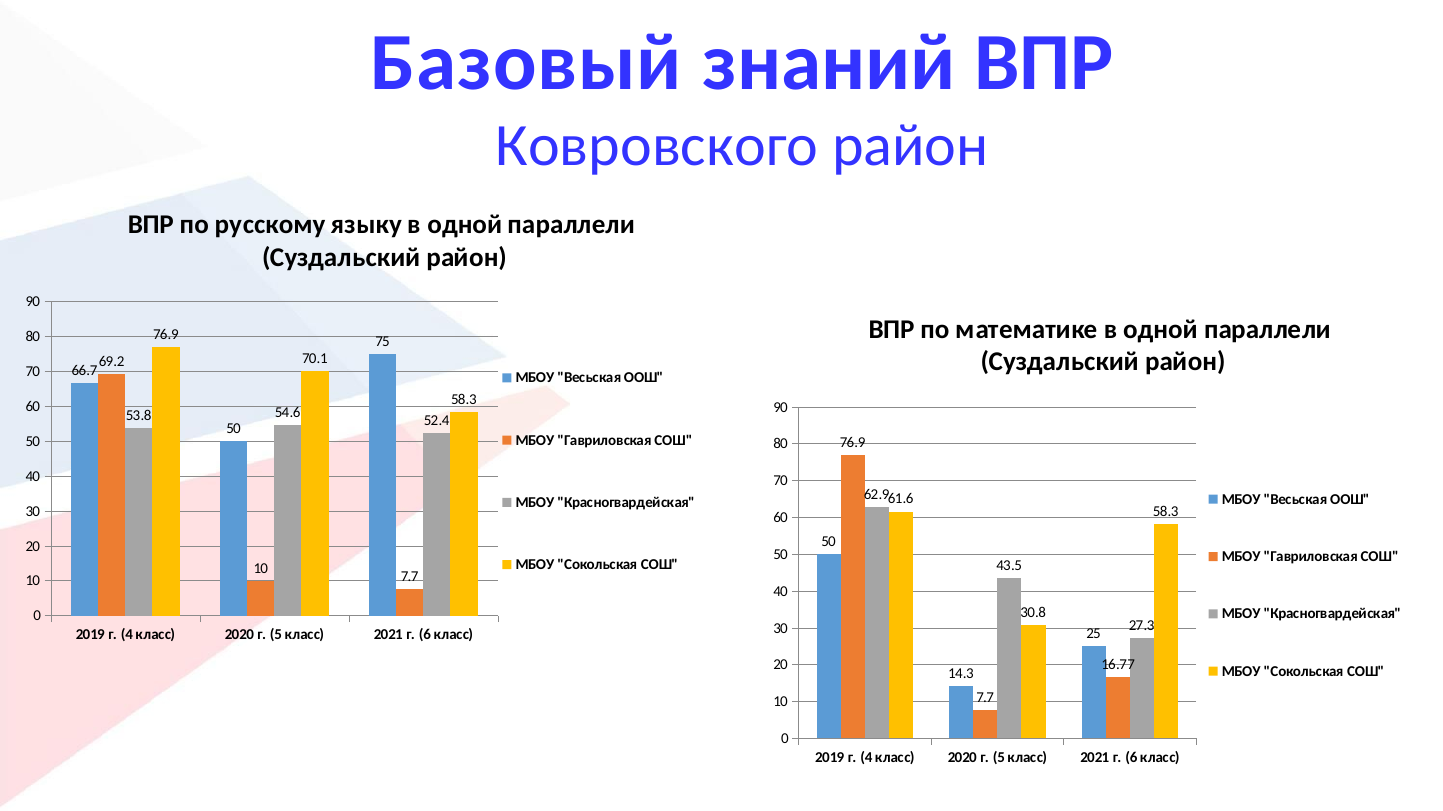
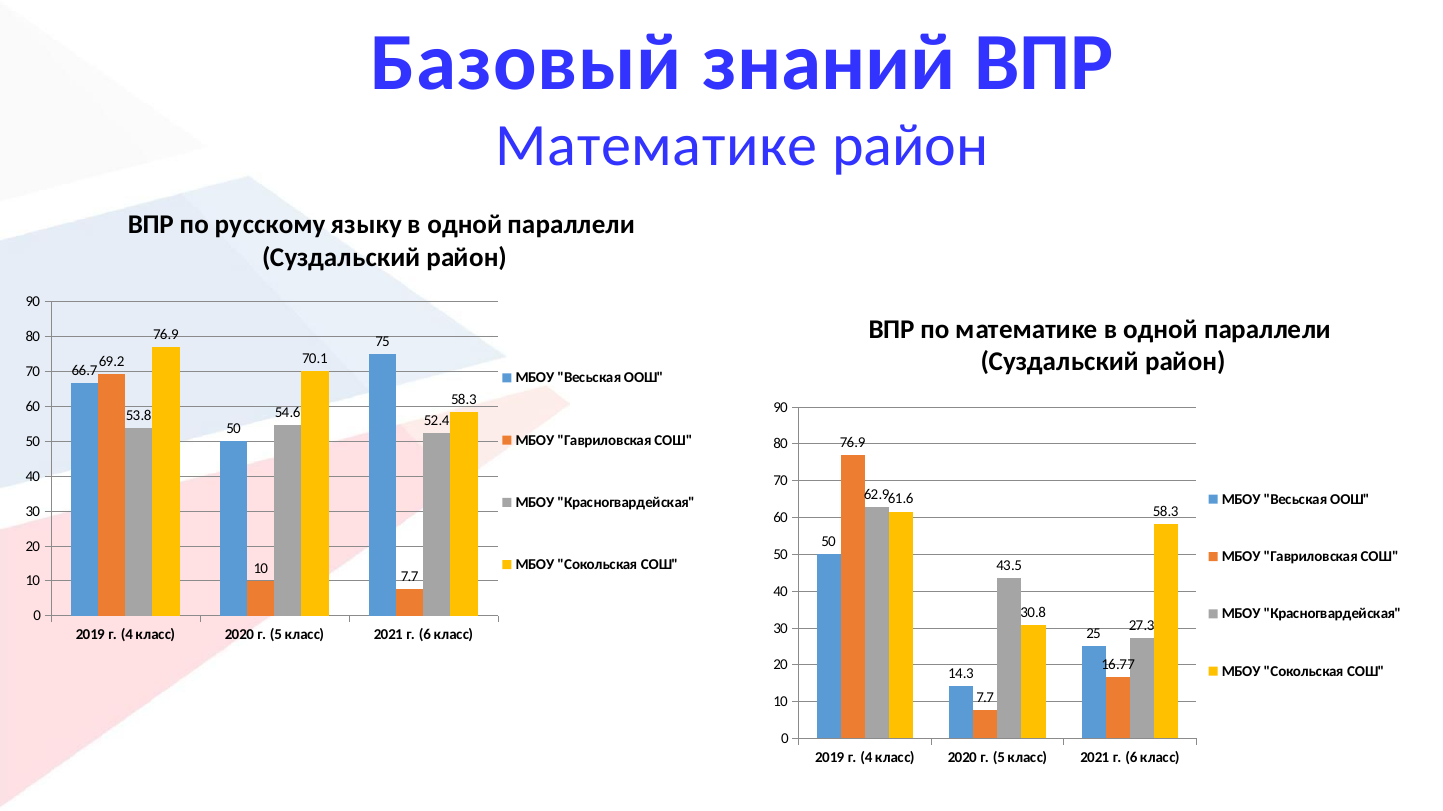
Ковровского at (657, 146): Ковровского -> Математике
